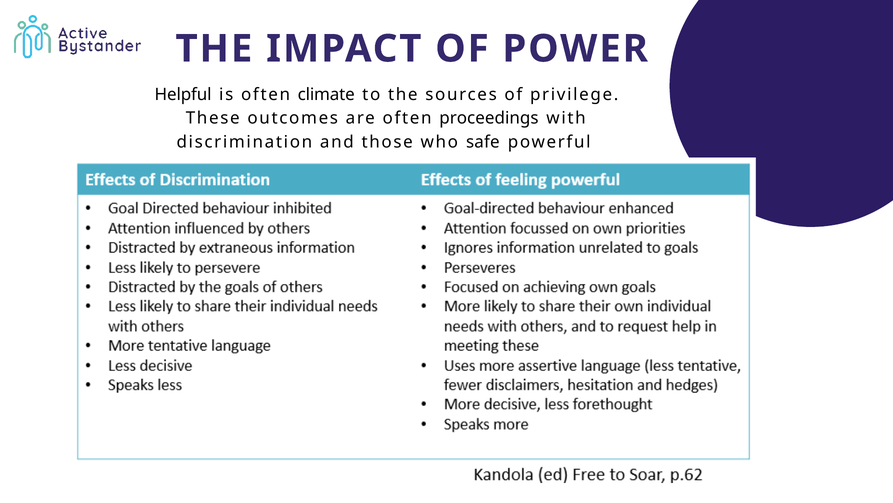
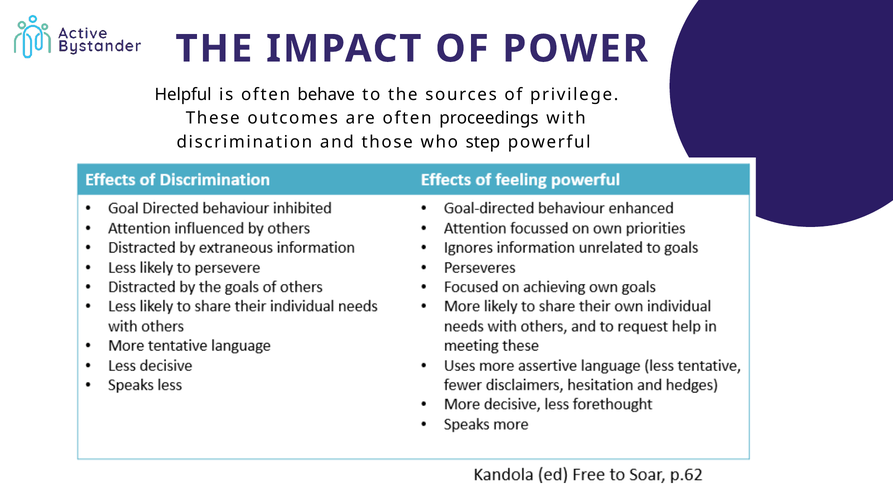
climate: climate -> behave
safe: safe -> step
